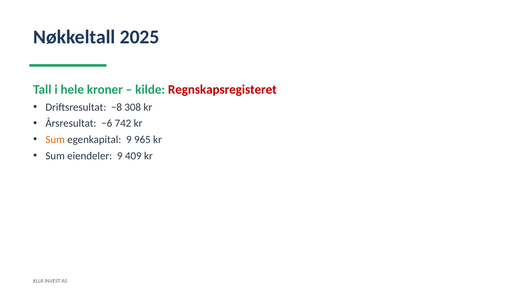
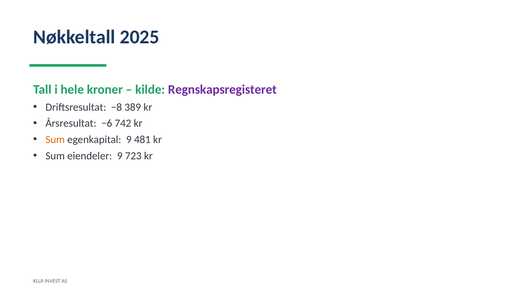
Regnskapsregisteret colour: red -> purple
308: 308 -> 389
965: 965 -> 481
409: 409 -> 723
